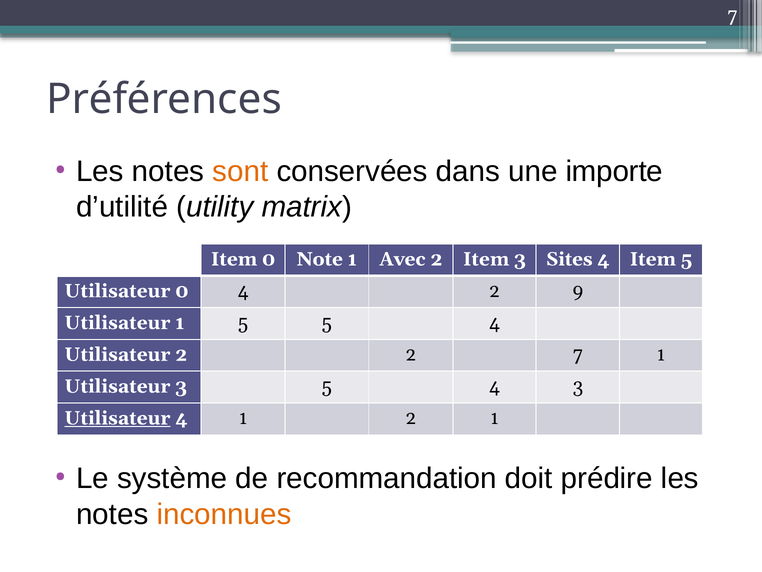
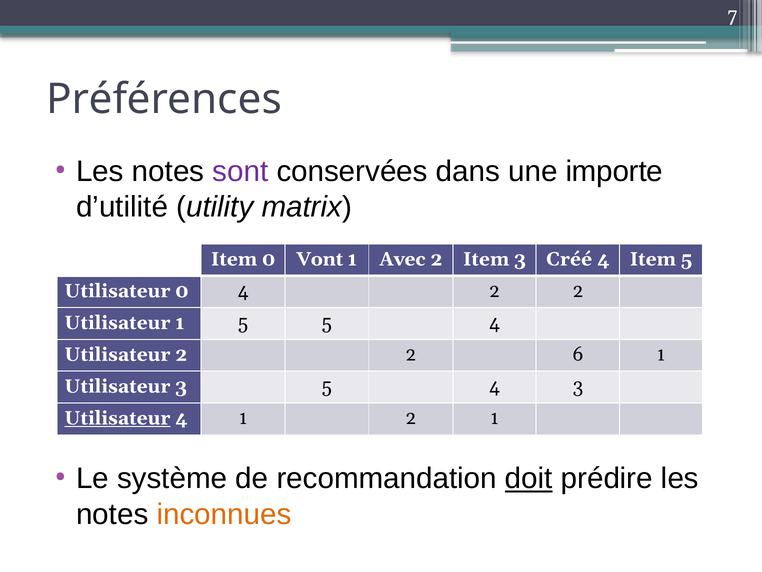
sont colour: orange -> purple
Note: Note -> Vont
Sites: Sites -> Créé
4 2 9: 9 -> 2
2 7: 7 -> 6
doit underline: none -> present
